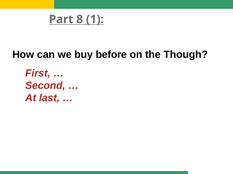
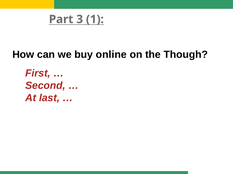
8: 8 -> 3
before: before -> online
